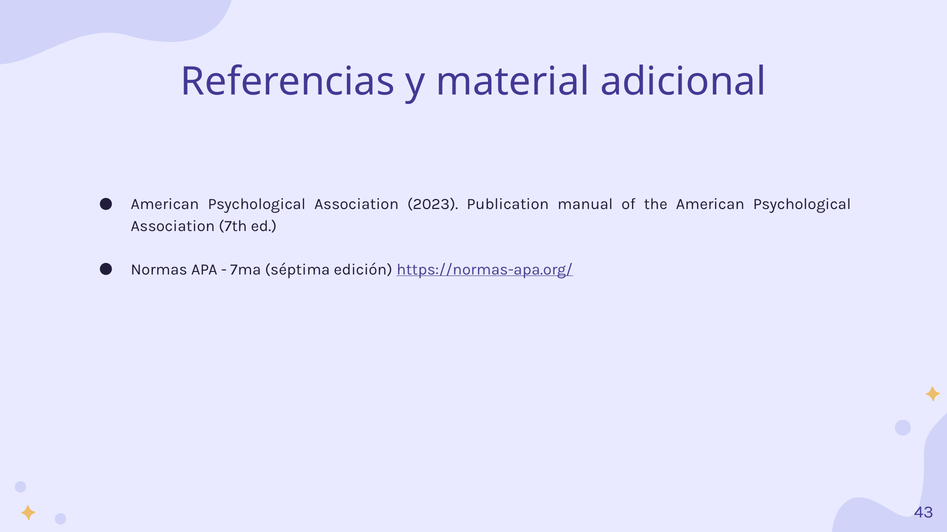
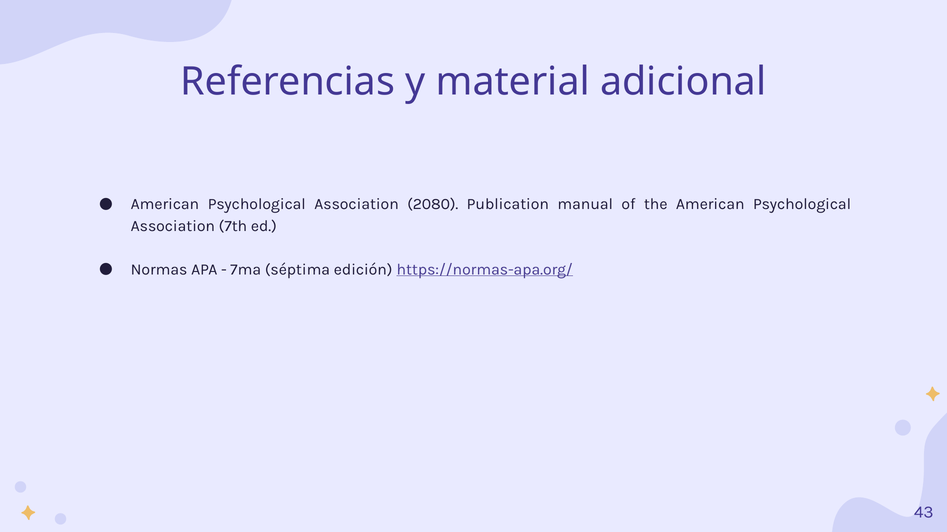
2023: 2023 -> 2080
